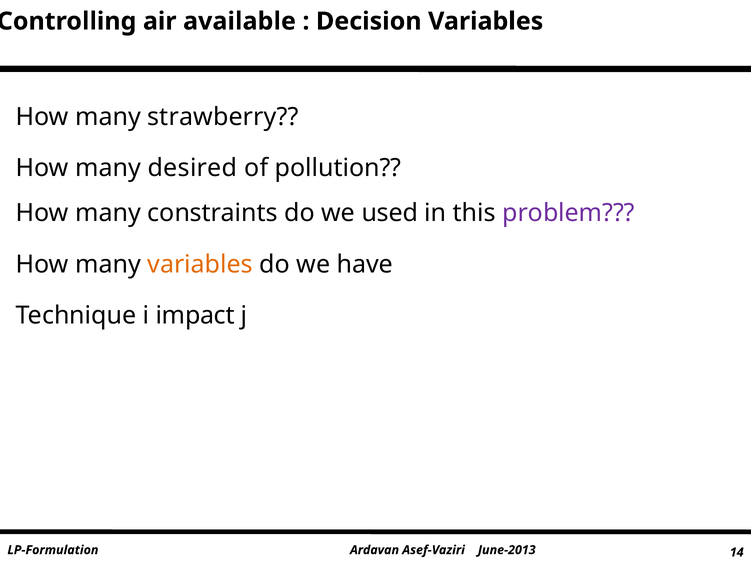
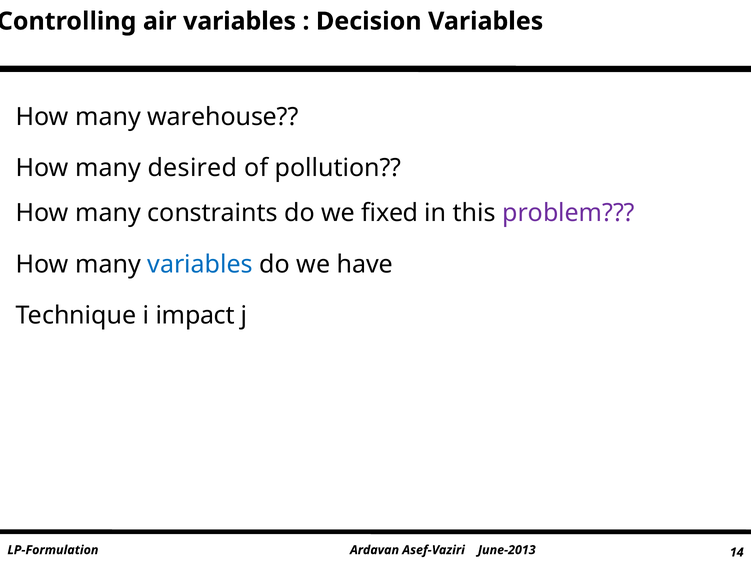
air available: available -> variables
strawberry: strawberry -> warehouse
used: used -> fixed
variables at (200, 265) colour: orange -> blue
